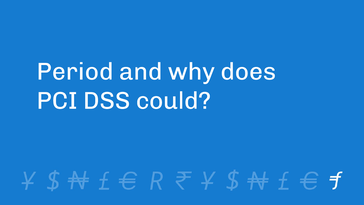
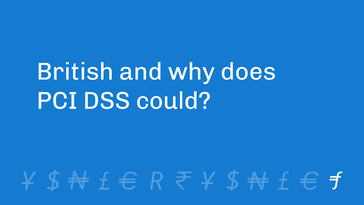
Period: Period -> British
